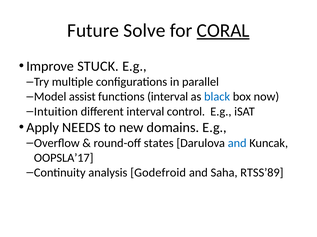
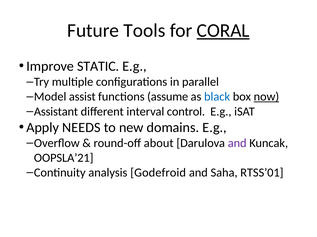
Solve: Solve -> Tools
STUCK: STUCK -> STATIC
functions interval: interval -> assume
now underline: none -> present
Intuition: Intuition -> Assistant
states: states -> about
and at (237, 144) colour: blue -> purple
OOPSLA’17: OOPSLA’17 -> OOPSLA’21
RTSS’89: RTSS’89 -> RTSS’01
